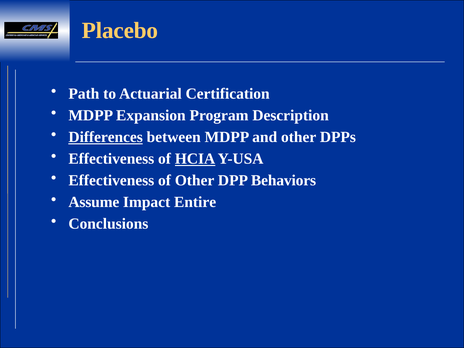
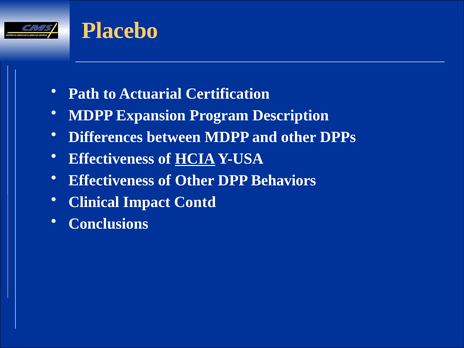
Differences underline: present -> none
Assume: Assume -> Clinical
Entire: Entire -> Contd
